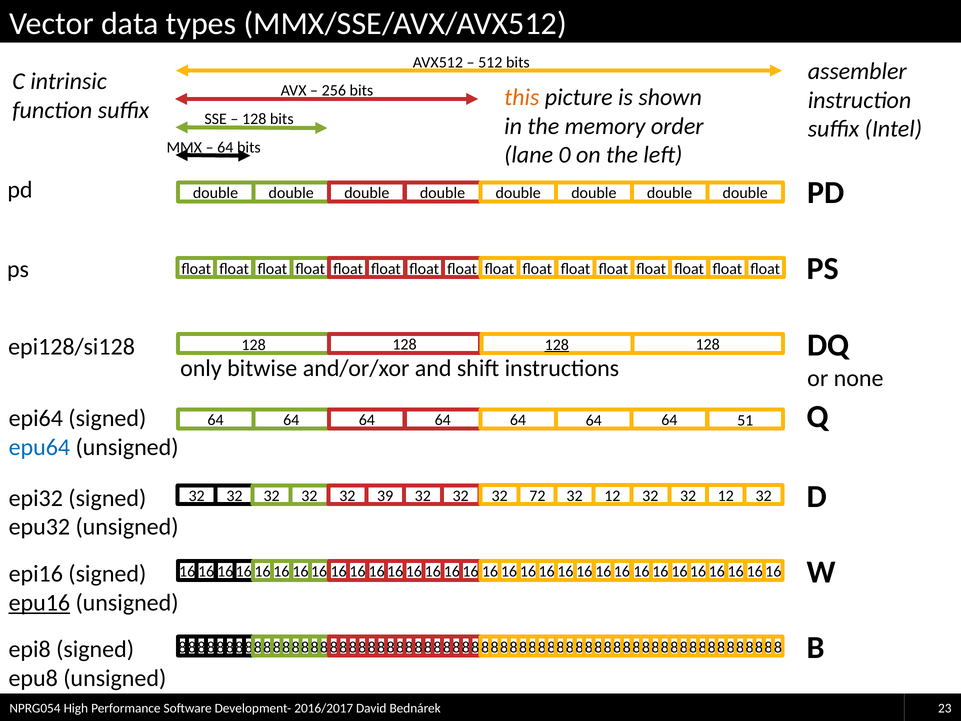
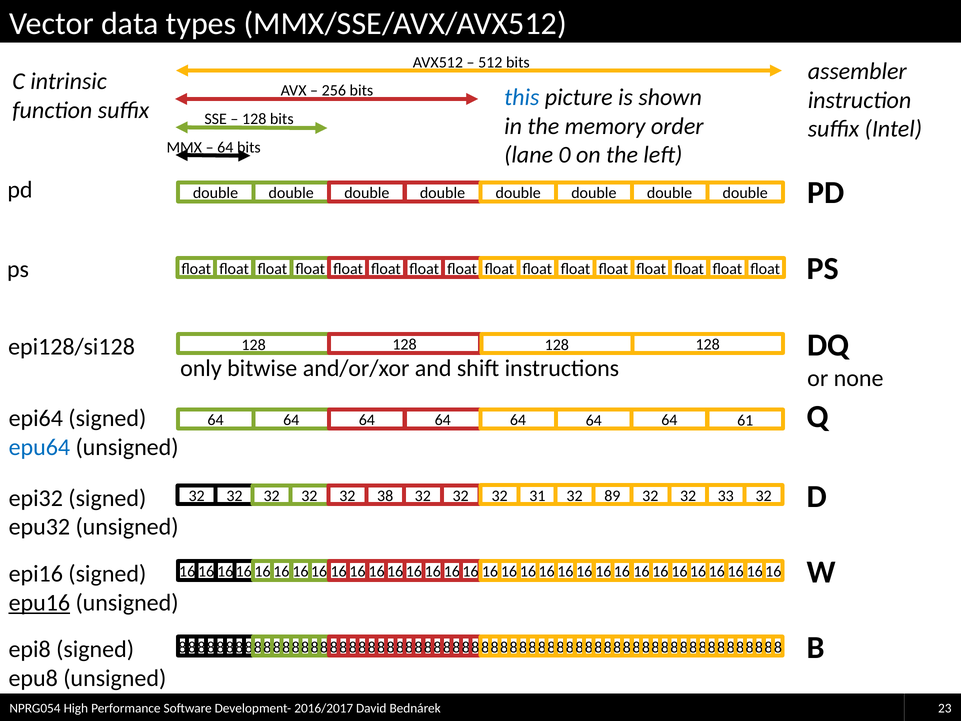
this colour: orange -> blue
128 at (557, 345) underline: present -> none
51: 51 -> 61
39: 39 -> 38
72: 72 -> 31
12 at (612, 496): 12 -> 89
32 32 12: 12 -> 33
